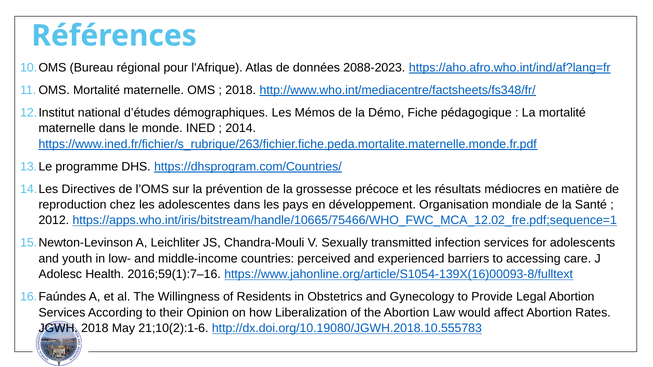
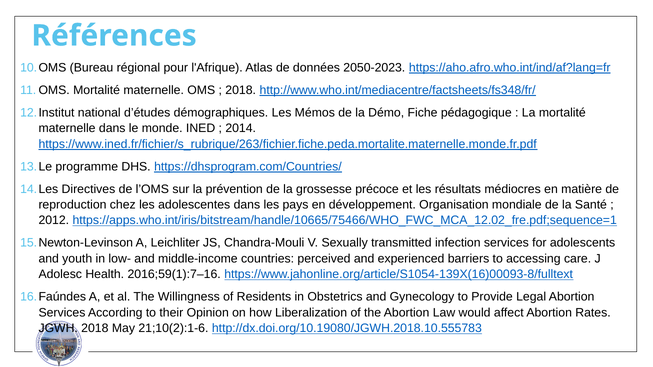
2088-2023: 2088-2023 -> 2050-2023
